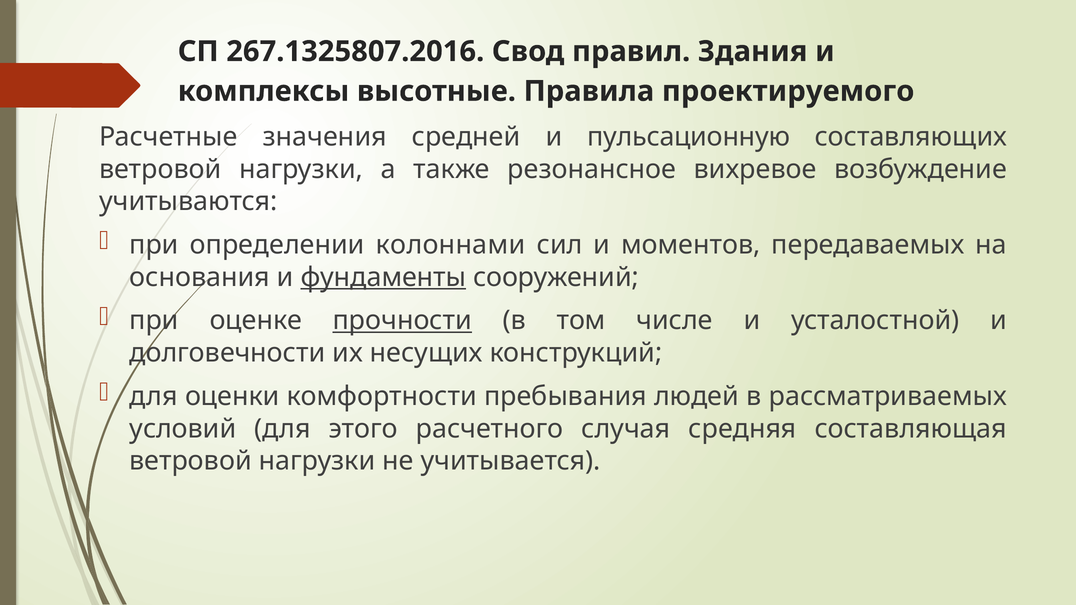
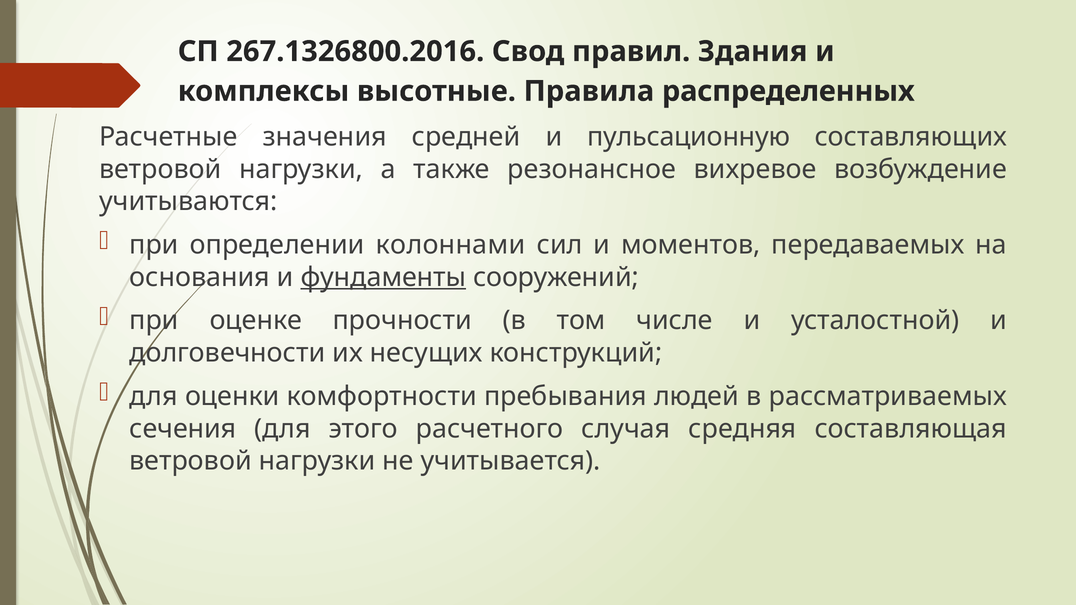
267.1325807.2016: 267.1325807.2016 -> 267.1326800.2016
проектируемого: проектируемого -> распределенных
прочности underline: present -> none
условий: условий -> сечения
